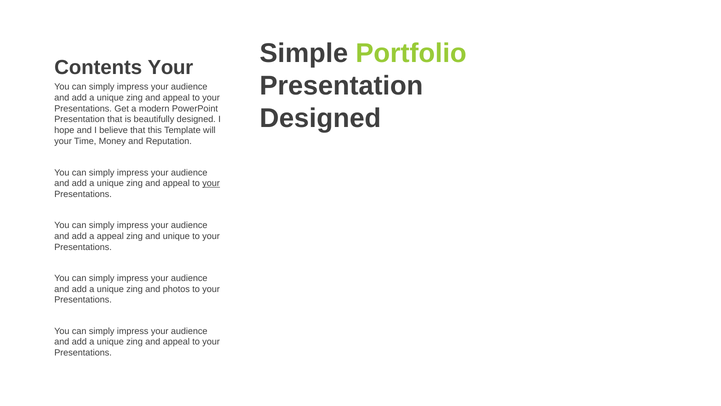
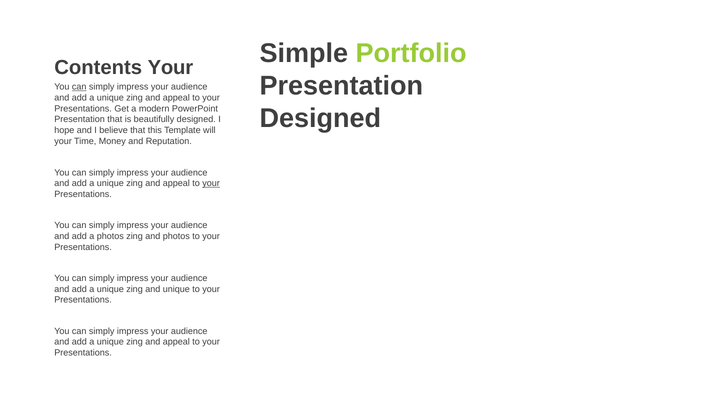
can at (79, 87) underline: none -> present
a appeal: appeal -> photos
and unique: unique -> photos
and photos: photos -> unique
